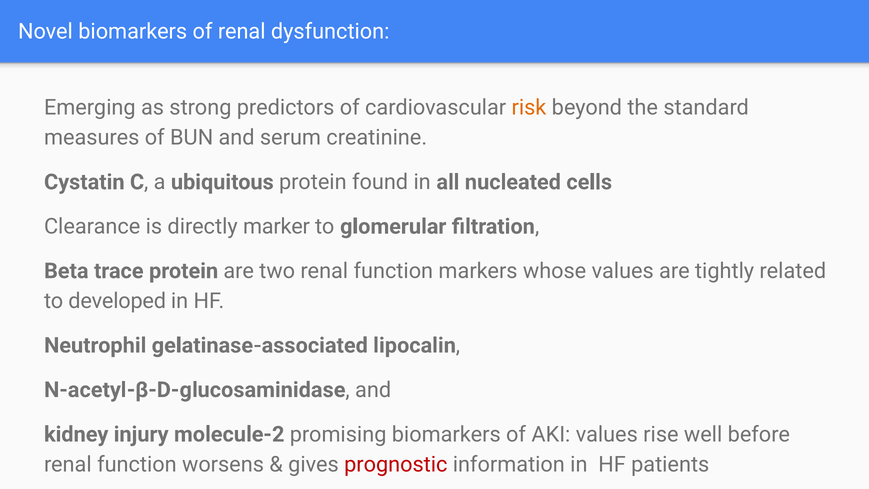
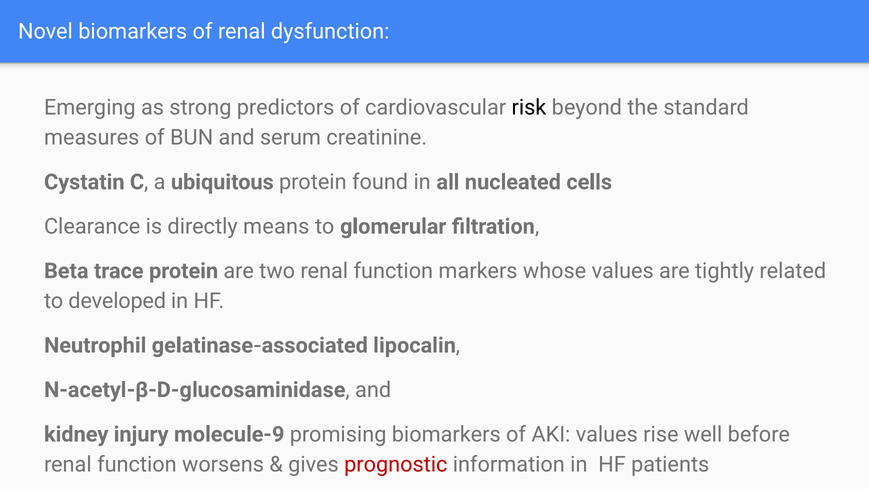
risk colour: orange -> black
marker: marker -> means
molecule-2: molecule-2 -> molecule-9
